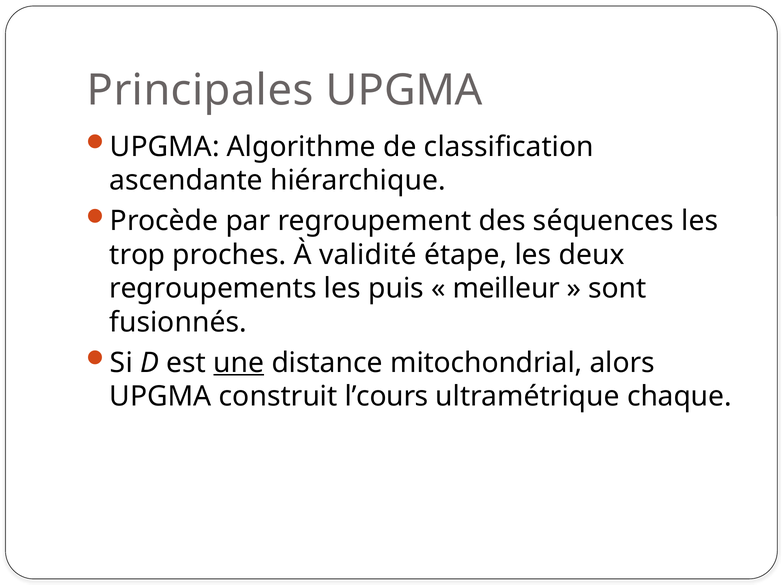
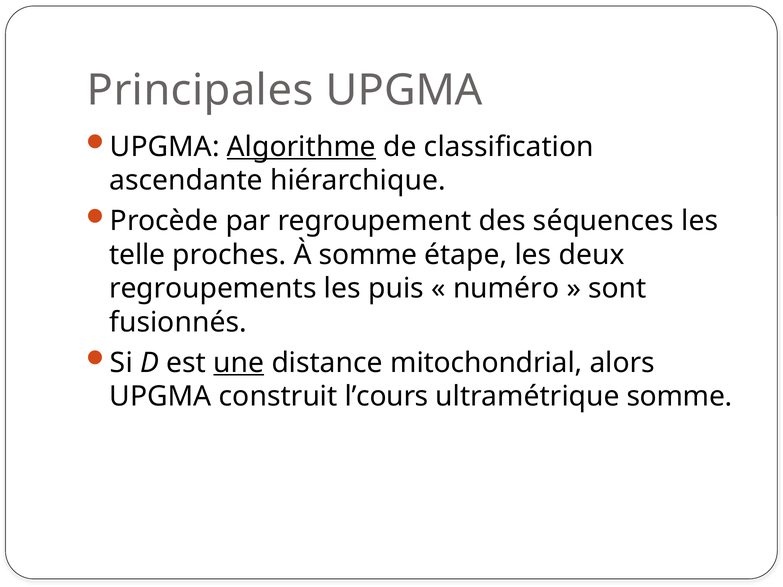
Algorithme underline: none -> present
trop: trop -> telle
À validité: validité -> somme
meilleur: meilleur -> numéro
ultramétrique chaque: chaque -> somme
